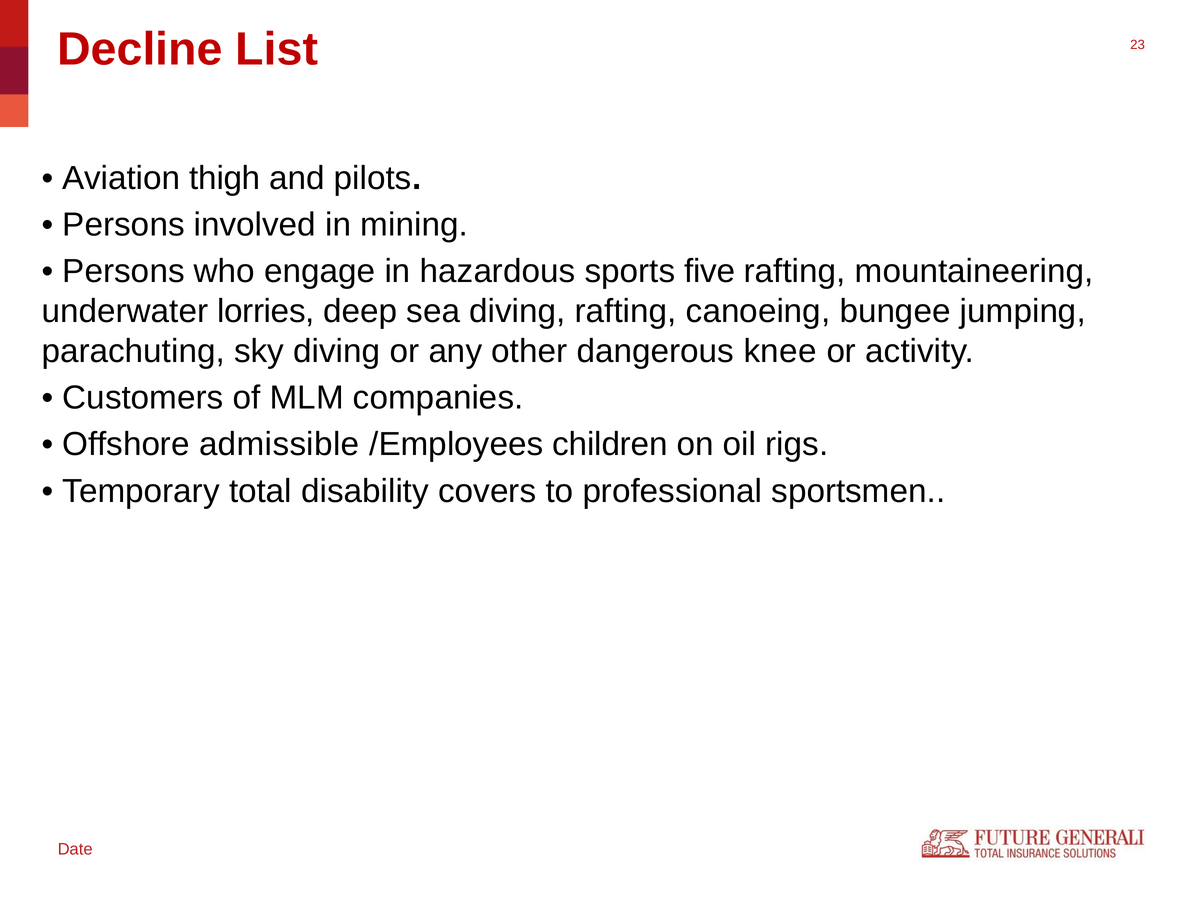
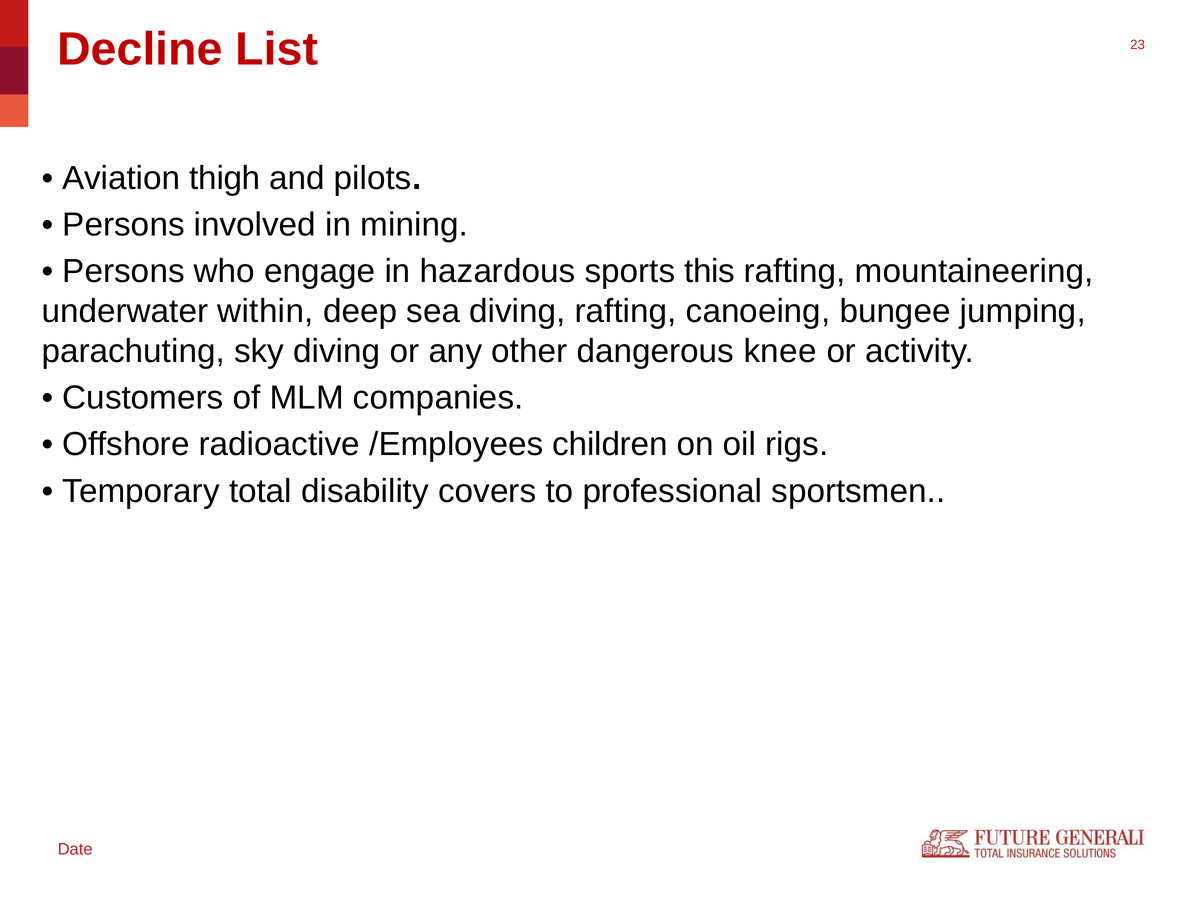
five: five -> this
lorries: lorries -> within
admissible: admissible -> radioactive
